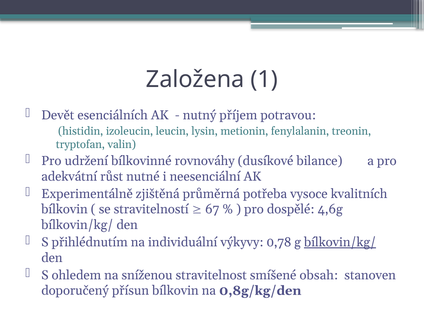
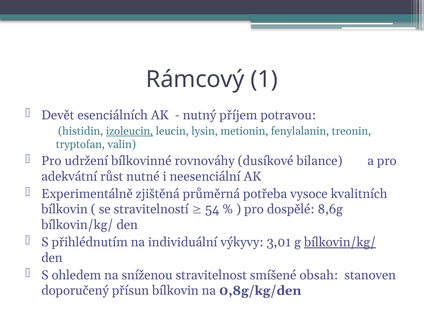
Založena: Založena -> Rámcový
izoleucin underline: none -> present
67: 67 -> 54
4,6g: 4,6g -> 8,6g
0,78: 0,78 -> 3,01
